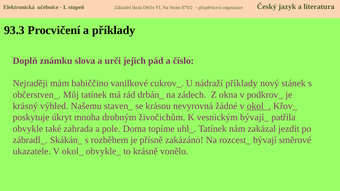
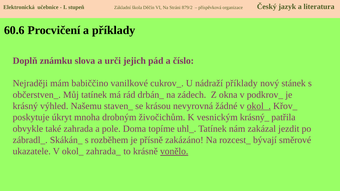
93.3: 93.3 -> 60.6
bývají_: bývají_ -> krásný_
obvykle_: obvykle_ -> zahrada_
vonělo underline: none -> present
